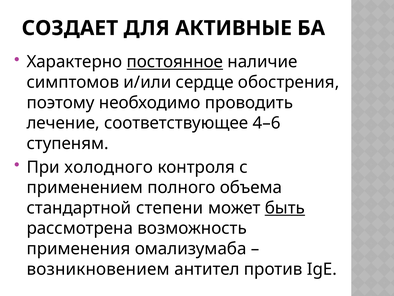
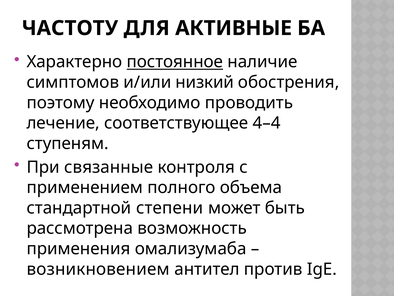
СОЗДАЕТ: СОЗДАЕТ -> ЧАСТОТУ
сердце: сердце -> низкий
4–6: 4–6 -> 4–4
холодного: холодного -> связанные
быть underline: present -> none
